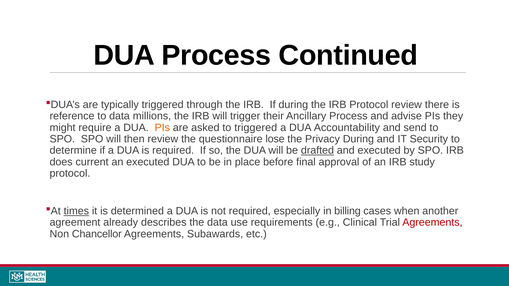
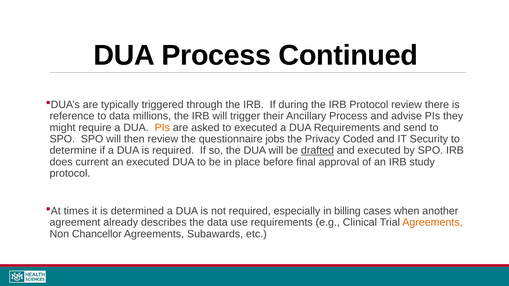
to triggered: triggered -> executed
DUA Accountability: Accountability -> Requirements
lose: lose -> jobs
Privacy During: During -> Coded
times underline: present -> none
Agreements at (432, 223) colour: red -> orange
